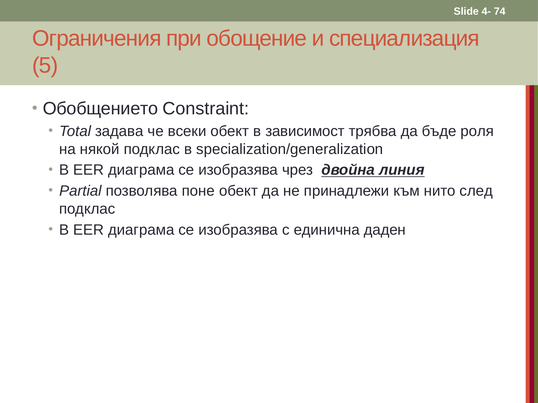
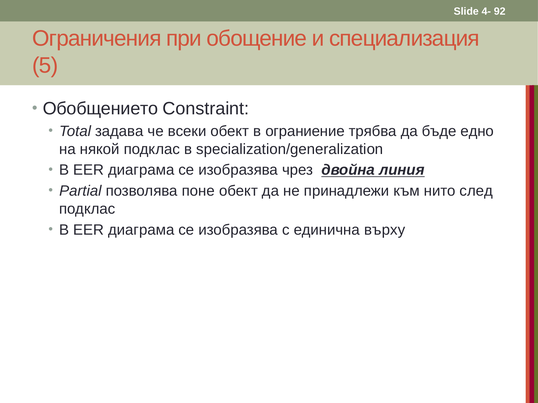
74: 74 -> 92
зависимост: зависимост -> ограниение
роля: роля -> едно
даден: даден -> върху
